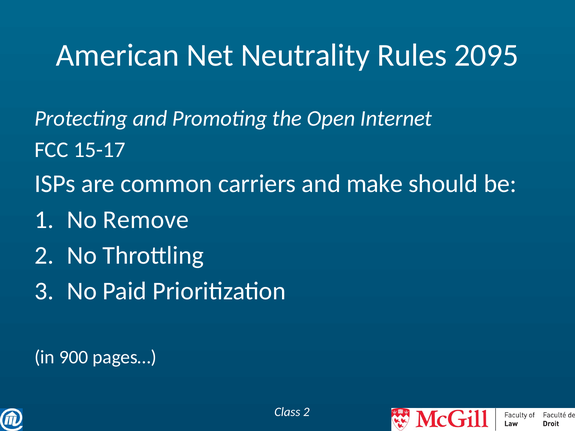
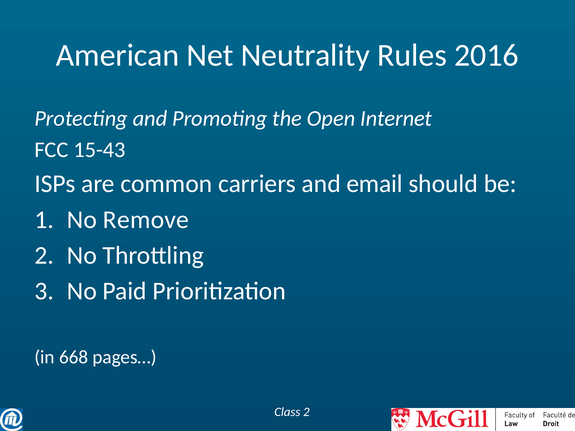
2095: 2095 -> 2016
15-17: 15-17 -> 15-43
make: make -> email
900: 900 -> 668
